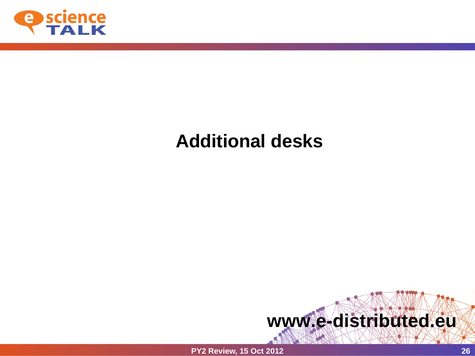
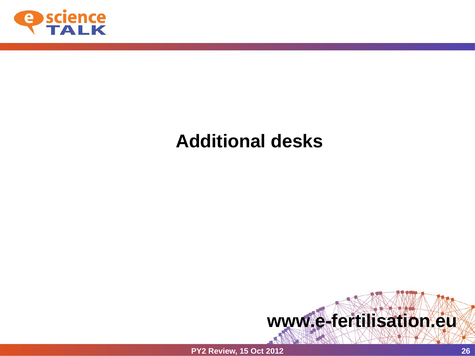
www.e-distributed.eu: www.e-distributed.eu -> www.e-fertilisation.eu
